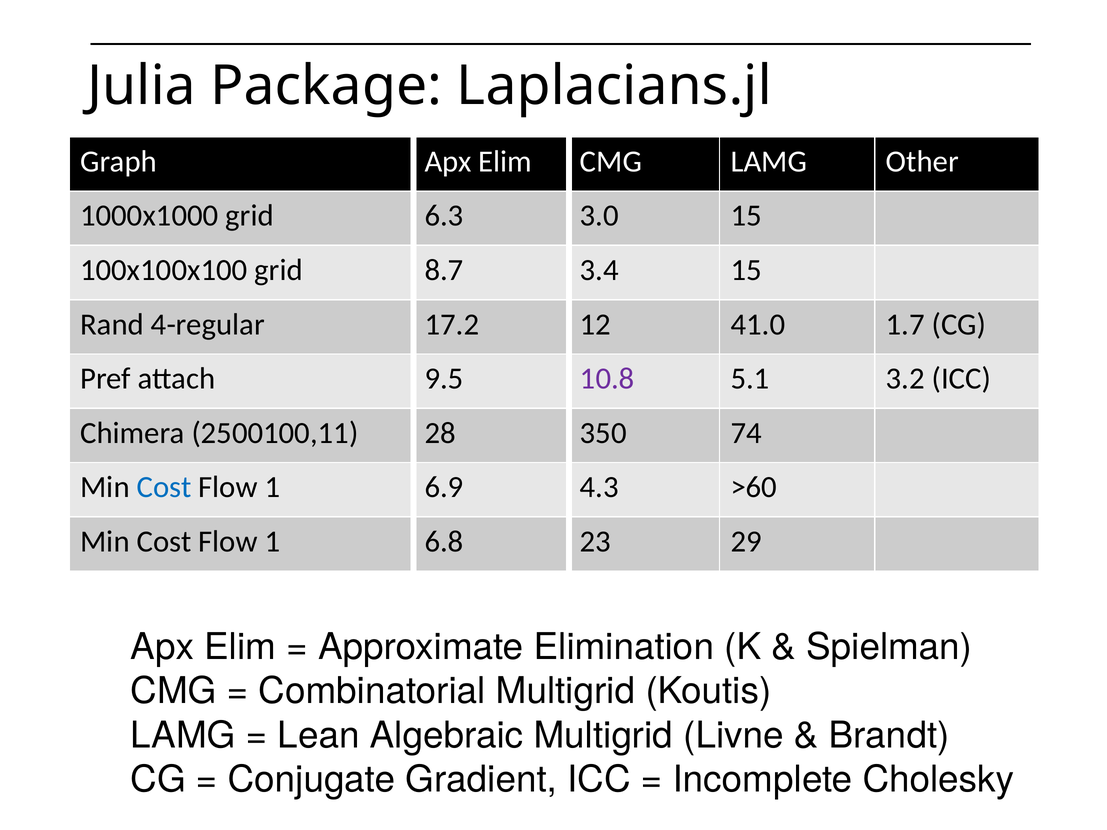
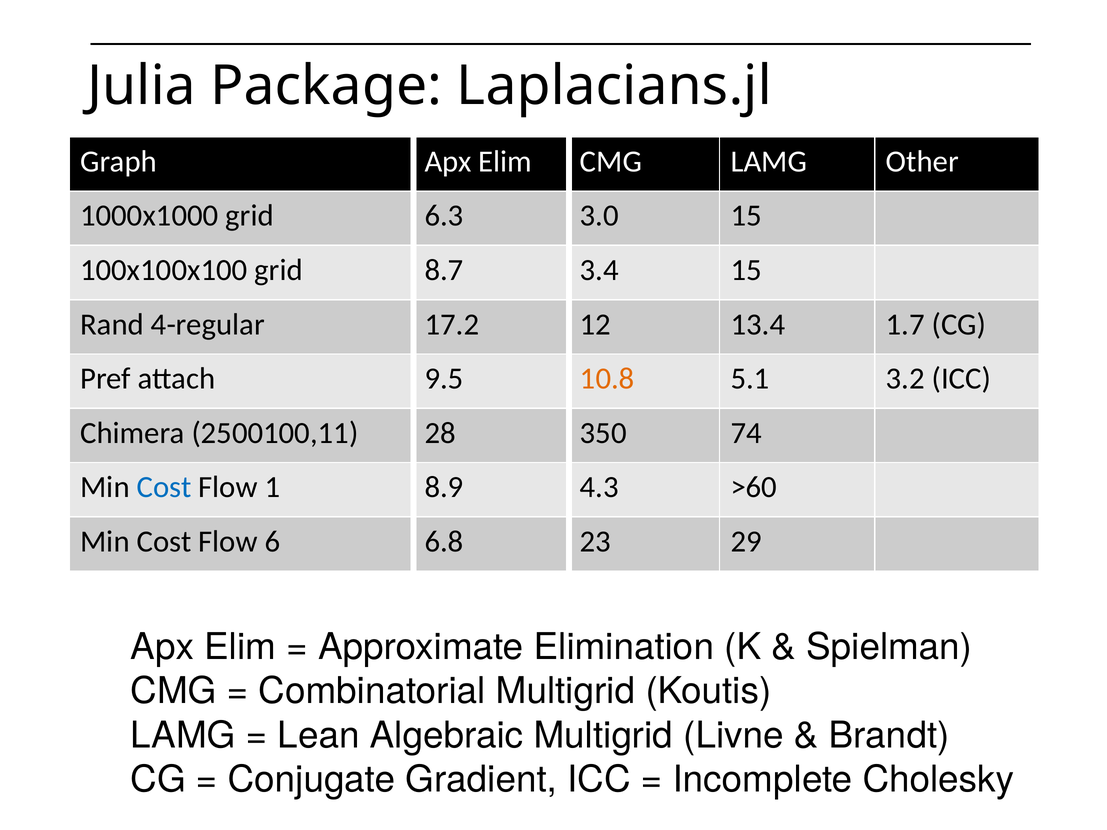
41.0: 41.0 -> 13.4
10.8 colour: purple -> orange
6.9: 6.9 -> 8.9
1 at (272, 542): 1 -> 6
